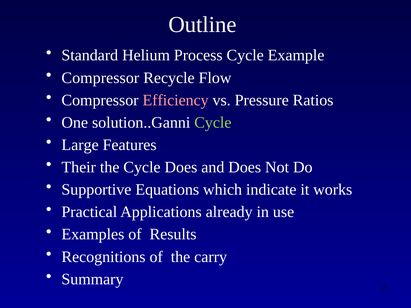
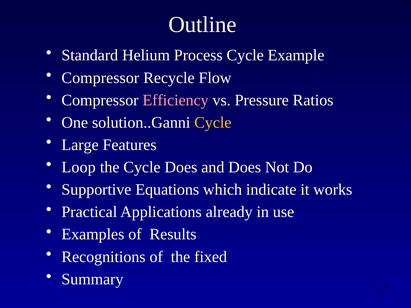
Cycle at (213, 123) colour: light green -> yellow
Their: Their -> Loop
carry: carry -> fixed
